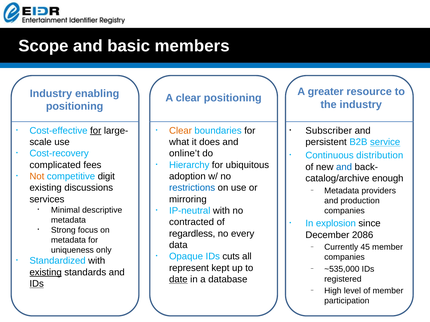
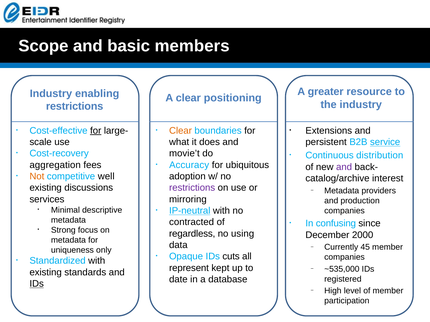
positioning at (75, 107): positioning -> restrictions
Subscriber: Subscriber -> Extensions
online’t: online’t -> movie’t
complicated: complicated -> aggregation
Hierarchy: Hierarchy -> Accuracy
and at (344, 167) colour: blue -> purple
digit: digit -> well
enough: enough -> interest
restrictions at (192, 188) colour: blue -> purple
IP-neutral underline: none -> present
explosion: explosion -> confusing
every: every -> using
2086: 2086 -> 2000
existing at (46, 273) underline: present -> none
date underline: present -> none
